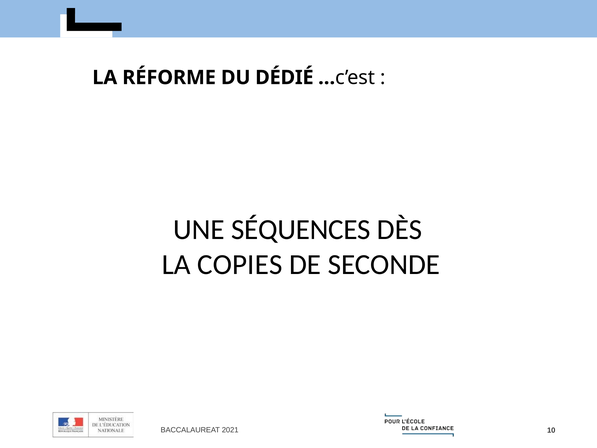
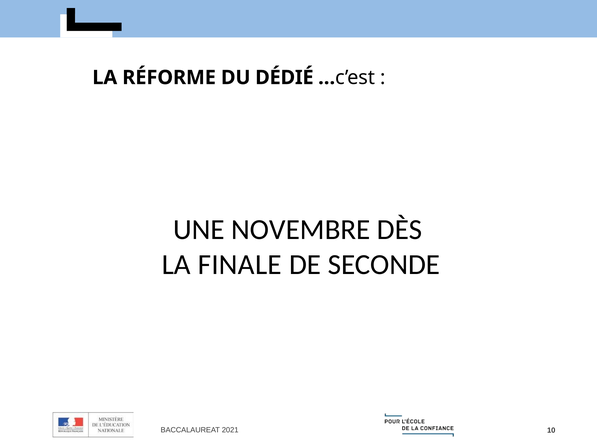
SÉQUENCES: SÉQUENCES -> NOVEMBRE
COPIES: COPIES -> FINALE
